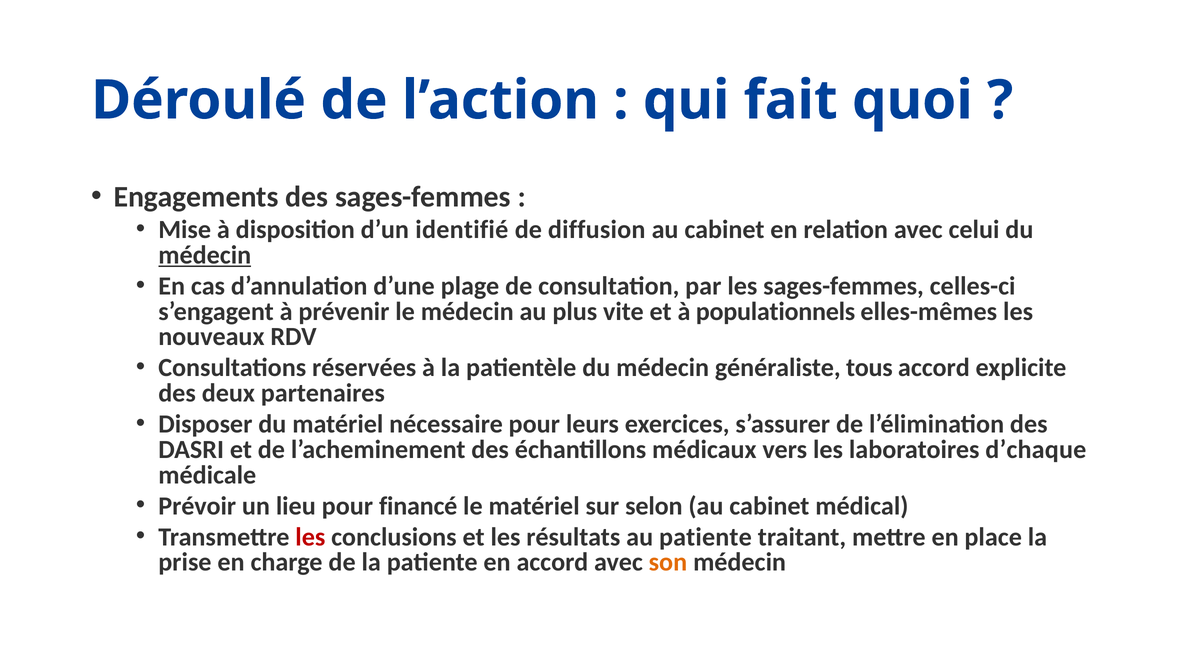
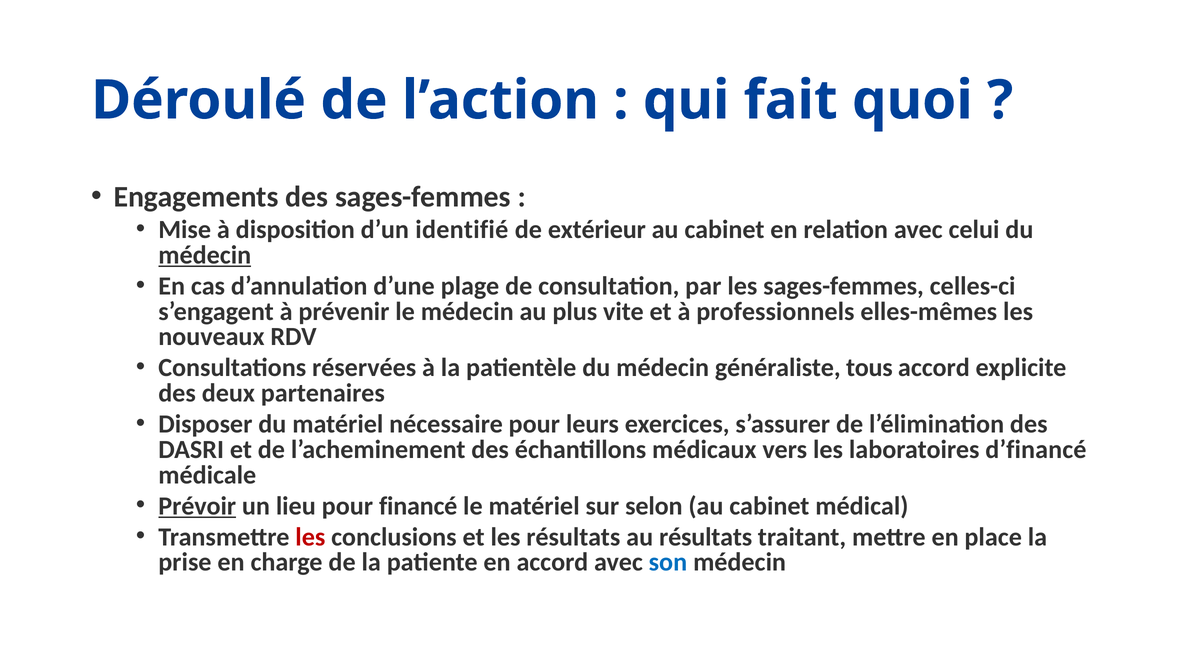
diffusion: diffusion -> extérieur
populationnels: populationnels -> professionnels
d’chaque: d’chaque -> d’financé
Prévoir underline: none -> present
au patiente: patiente -> résultats
son colour: orange -> blue
